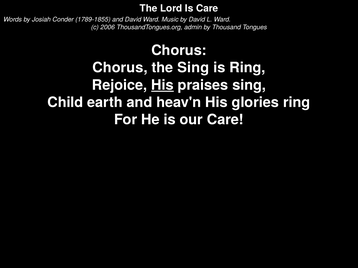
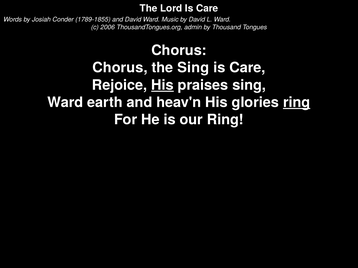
Ring at (247, 68): Ring -> Care
Child at (65, 102): Child -> Ward
ring at (297, 102) underline: none -> present
our Care: Care -> Ring
